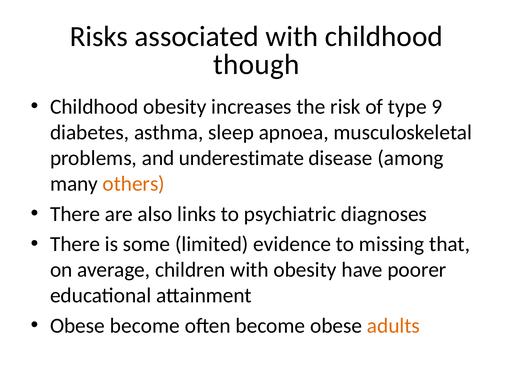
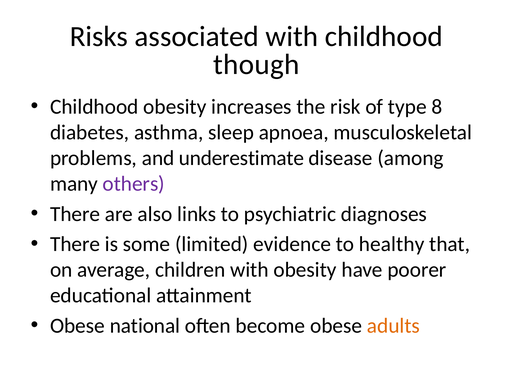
9: 9 -> 8
others colour: orange -> purple
missing: missing -> healthy
Obese become: become -> national
